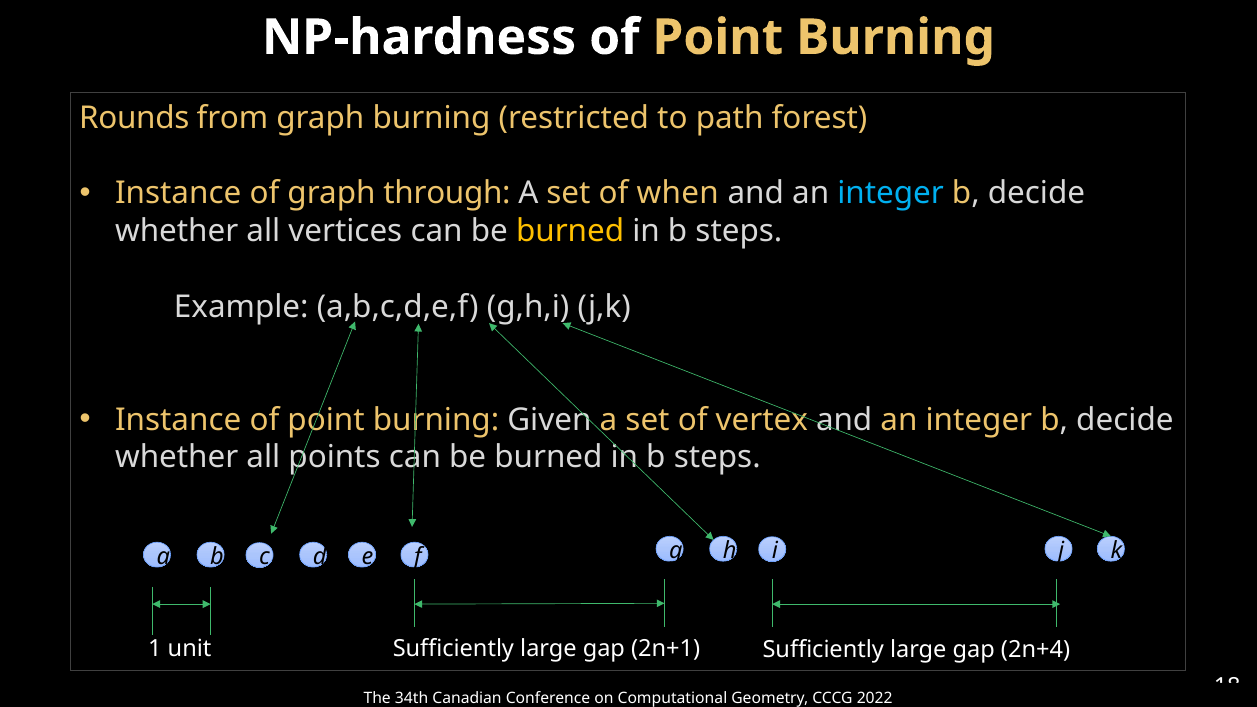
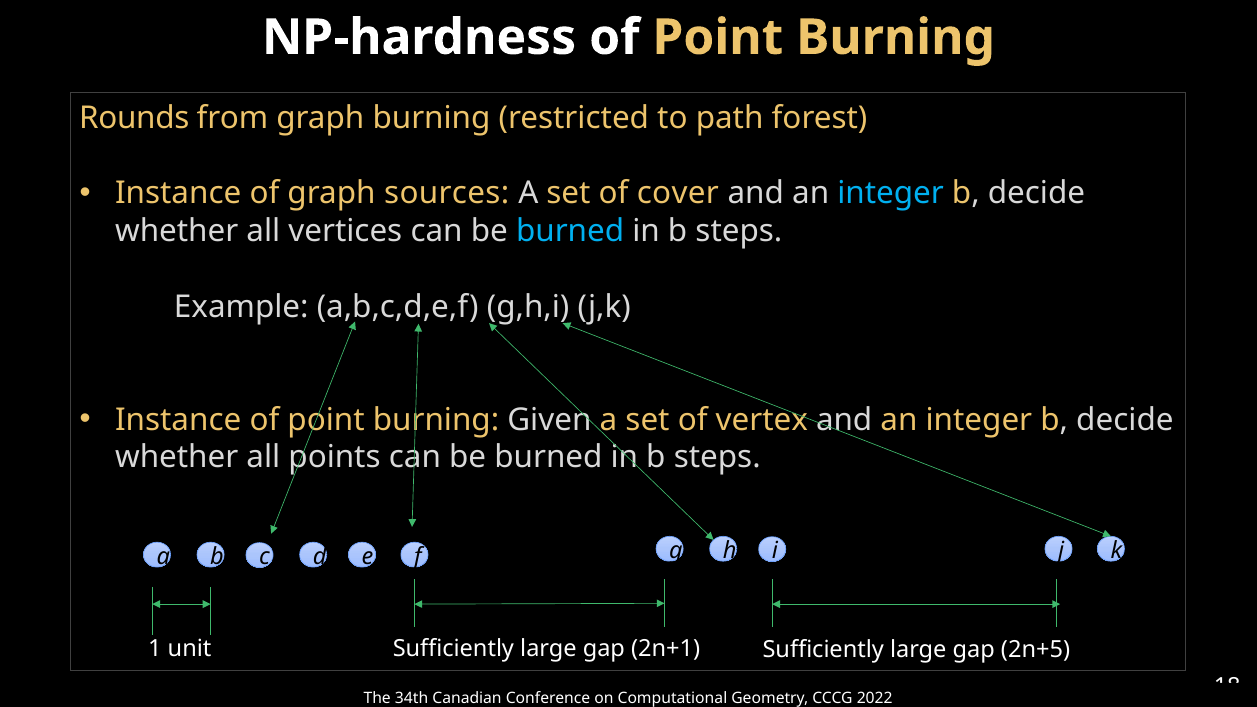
through: through -> sources
when: when -> cover
burned at (570, 231) colour: yellow -> light blue
2n+4: 2n+4 -> 2n+5
